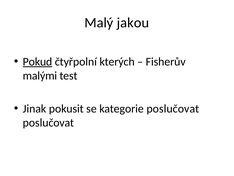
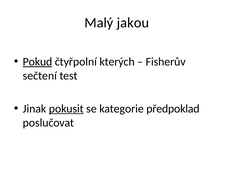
malými: malými -> sečtení
pokusit underline: none -> present
kategorie poslučovat: poslučovat -> předpoklad
